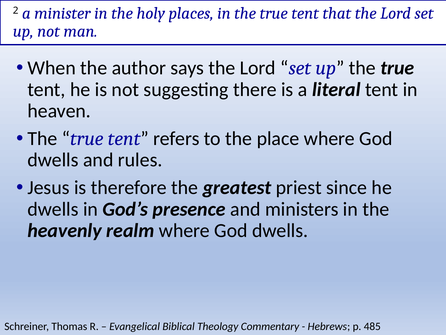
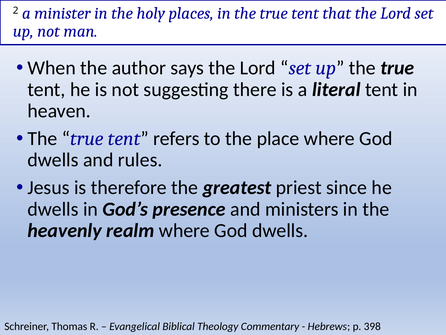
485: 485 -> 398
